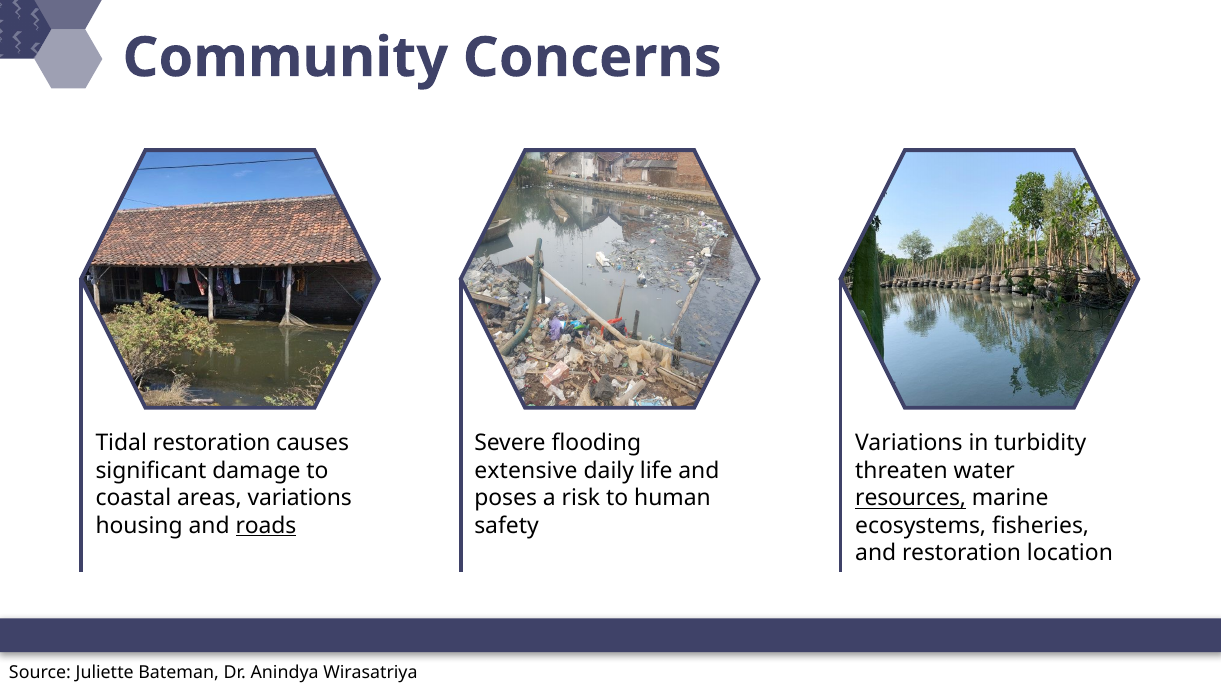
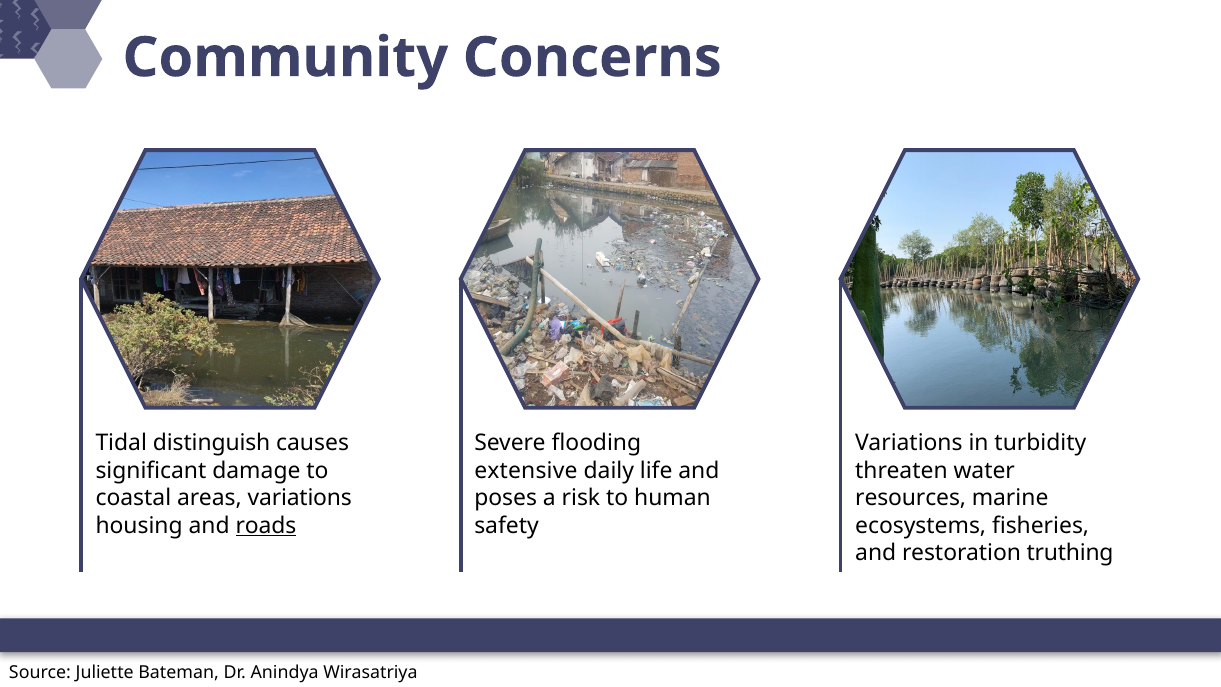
Tidal restoration: restoration -> distinguish
resources underline: present -> none
location: location -> truthing
